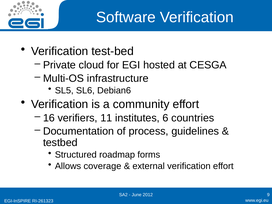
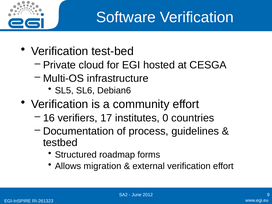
11: 11 -> 17
6: 6 -> 0
coverage: coverage -> migration
